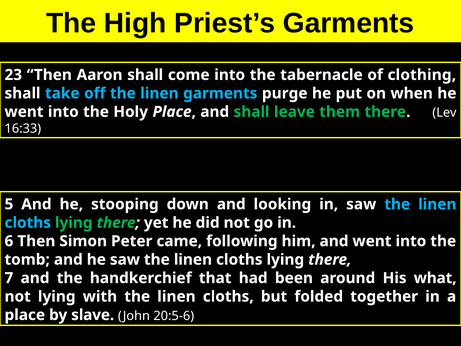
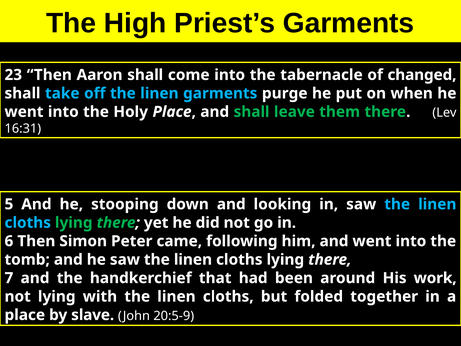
clothing: clothing -> changed
16:33: 16:33 -> 16:31
what: what -> work
20:5-6: 20:5-6 -> 20:5-9
